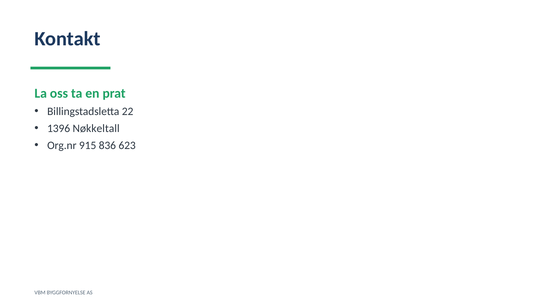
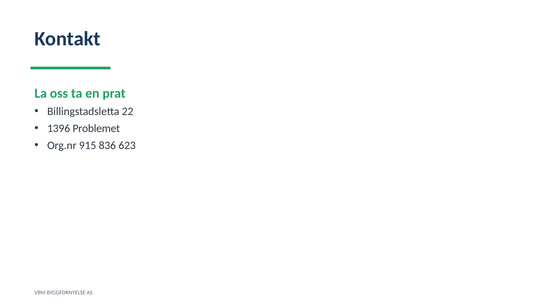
Nøkkeltall: Nøkkeltall -> Problemet
